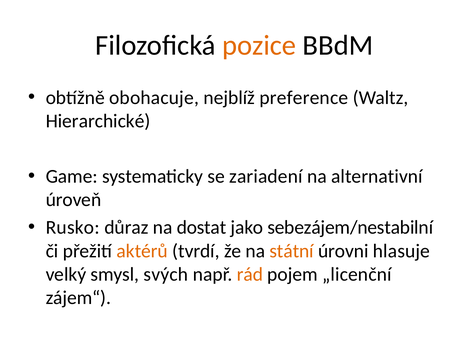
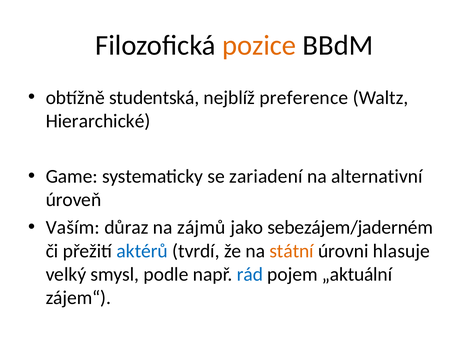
obohacuje: obohacuje -> studentská
Rusko: Rusko -> Vaším
dostat: dostat -> zájmů
sebezájem/nestabilní: sebezájem/nestabilní -> sebezájem/jaderném
aktérů colour: orange -> blue
svých: svých -> podle
rád colour: orange -> blue
„licenční: „licenční -> „aktuální
